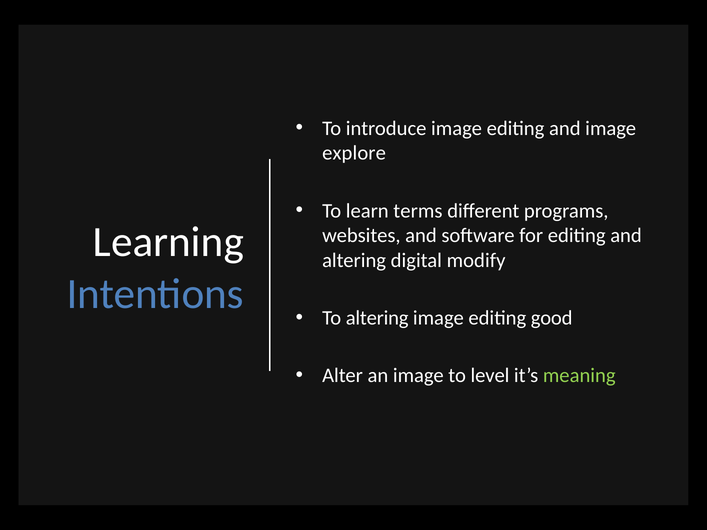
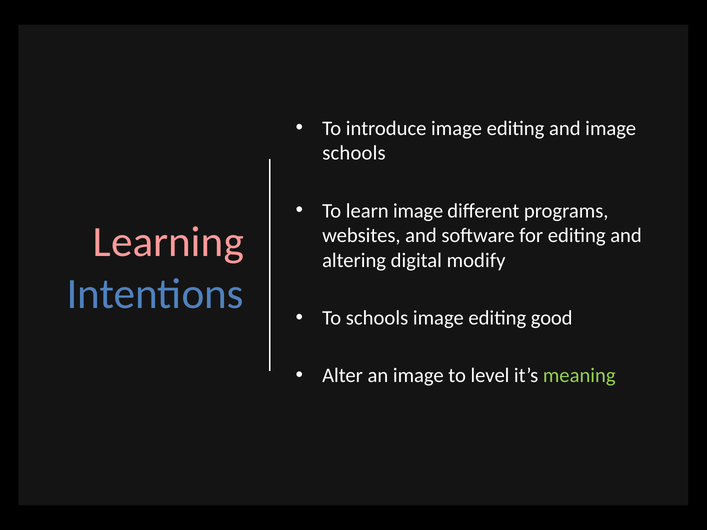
explore at (354, 153): explore -> schools
learn terms: terms -> image
Learning colour: white -> pink
To altering: altering -> schools
